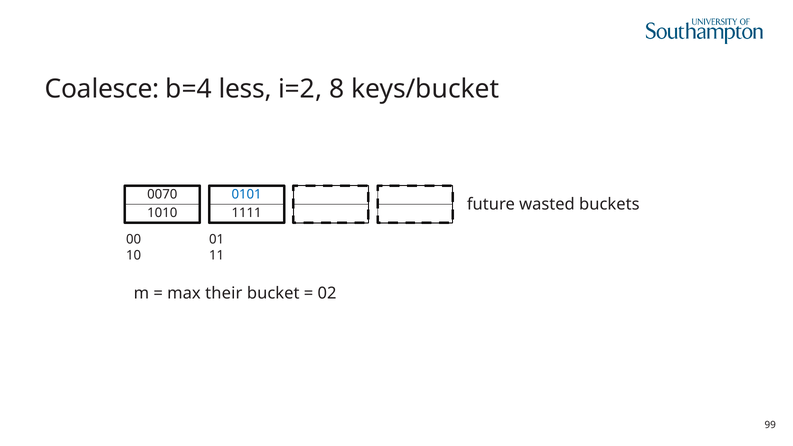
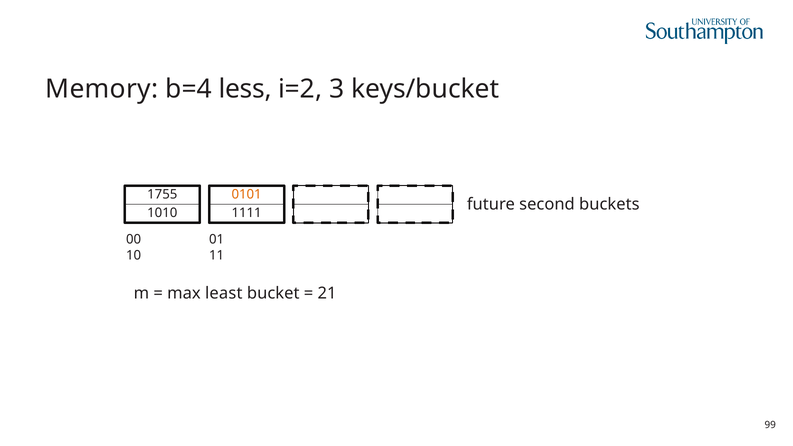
Coalesce: Coalesce -> Memory
8: 8 -> 3
0070: 0070 -> 1755
0101 colour: blue -> orange
wasted: wasted -> second
their: their -> least
02: 02 -> 21
